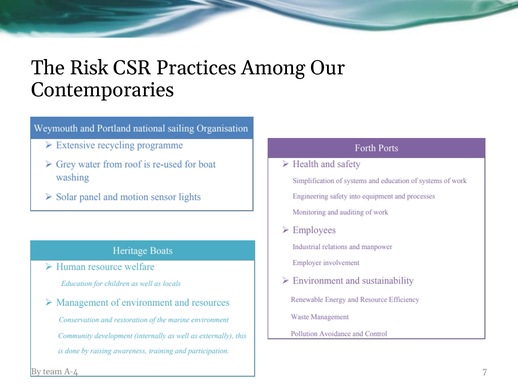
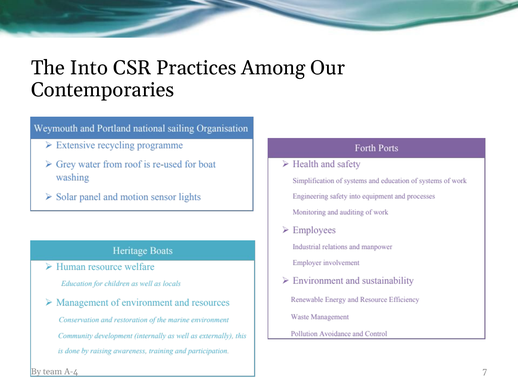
Risk: Risk -> Into
